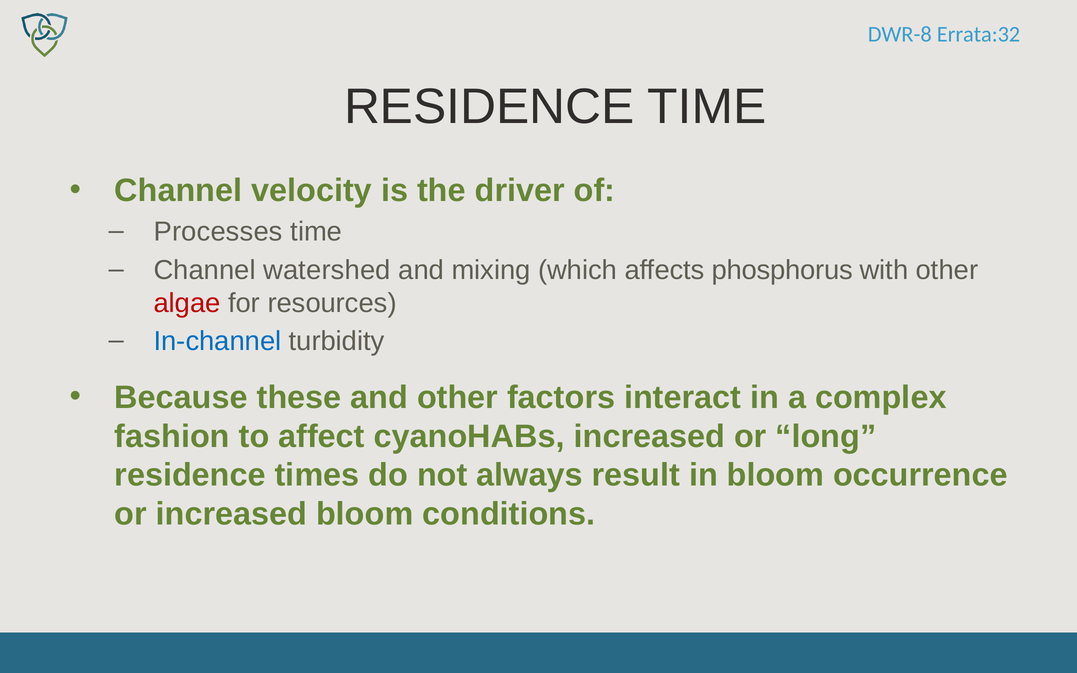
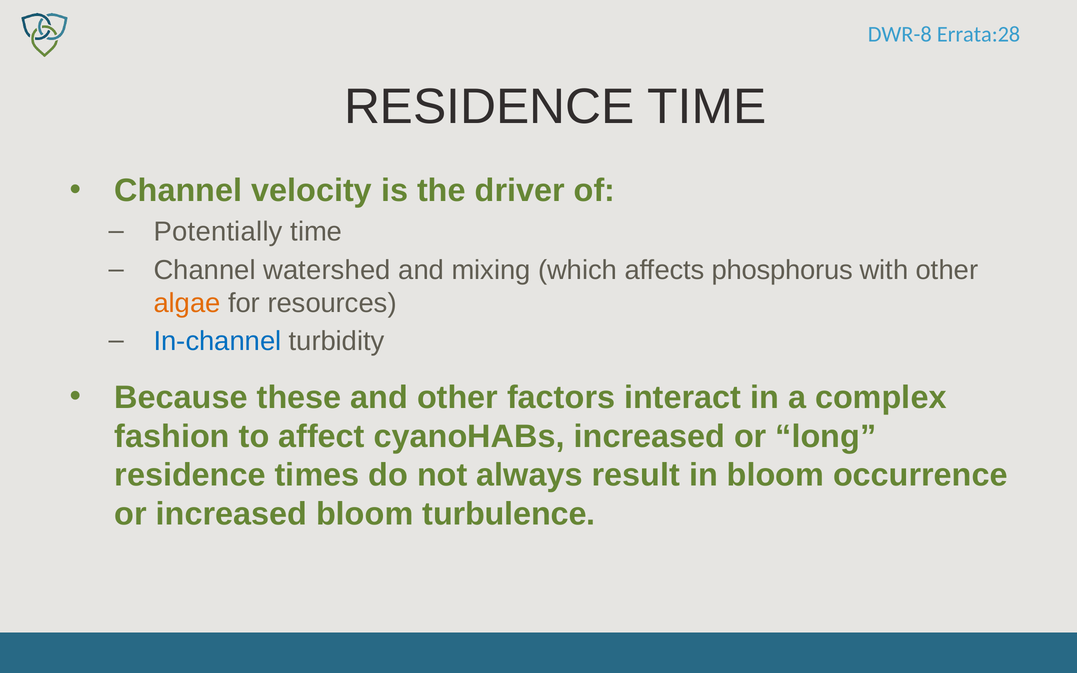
Errata:32: Errata:32 -> Errata:28
Processes: Processes -> Potentially
algae colour: red -> orange
conditions: conditions -> turbulence
